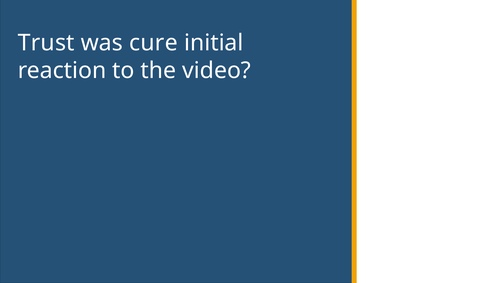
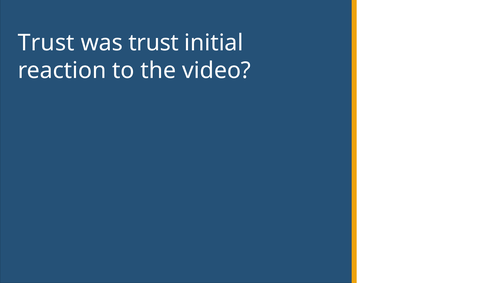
was cure: cure -> trust
